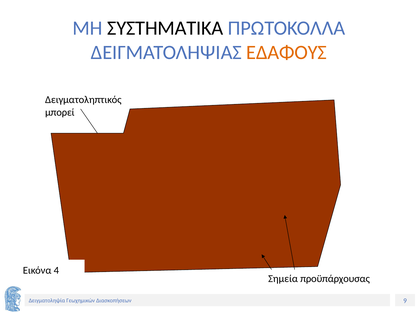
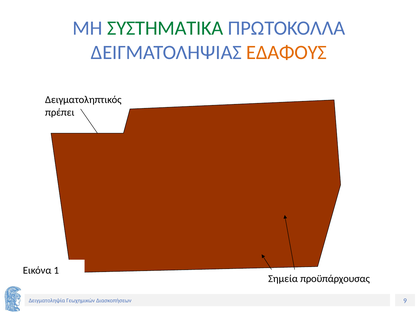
ΣΥΣΤΗΜΑΤΙΚΑ colour: black -> green
μπορεί: μπορεί -> πρέπει
4: 4 -> 1
